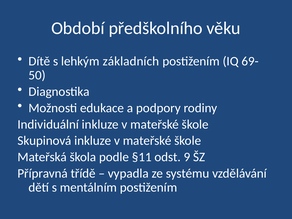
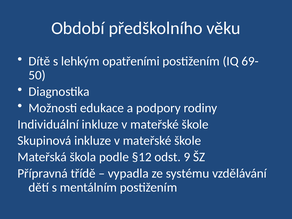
základních: základních -> opatřeními
§11: §11 -> §12
